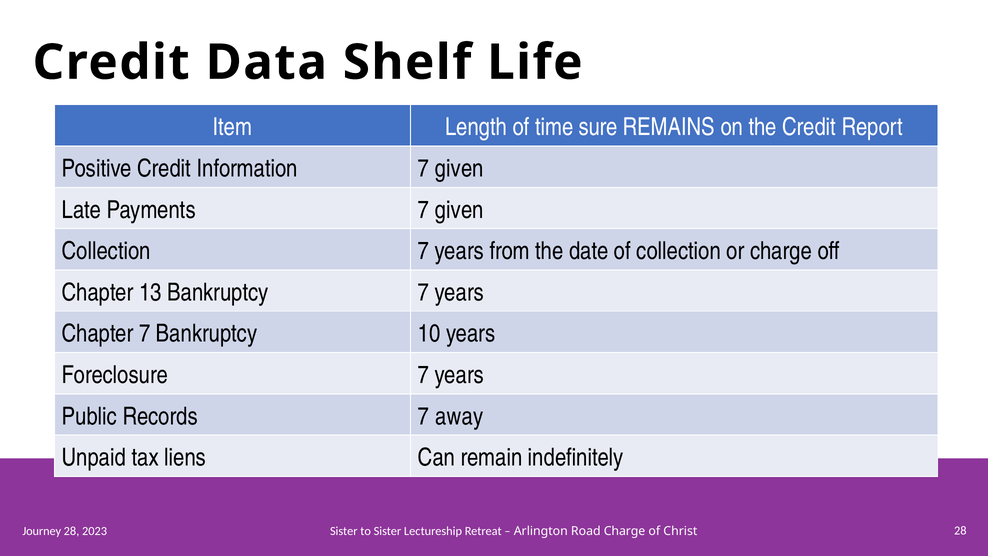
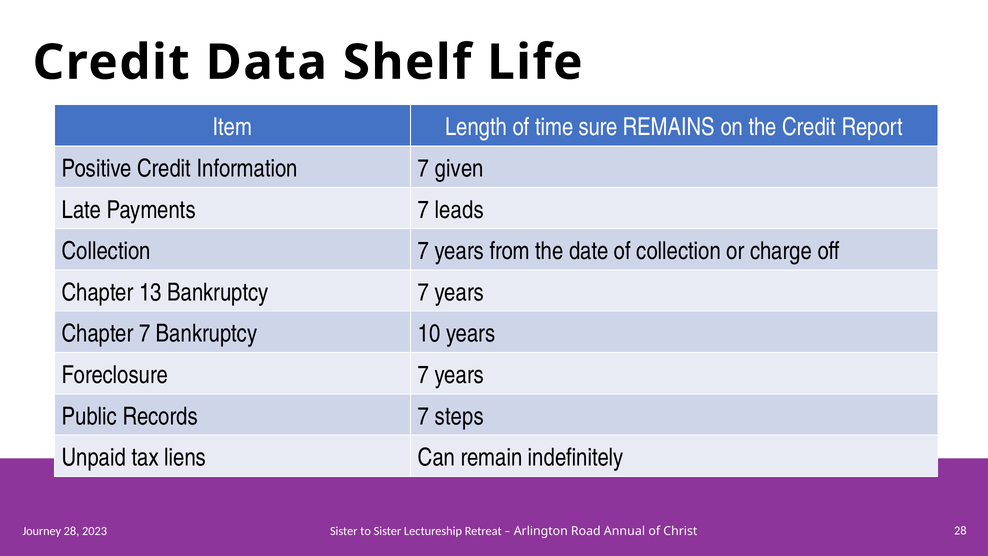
Payments 7 given: given -> leads
away: away -> steps
Road Charge: Charge -> Annual
